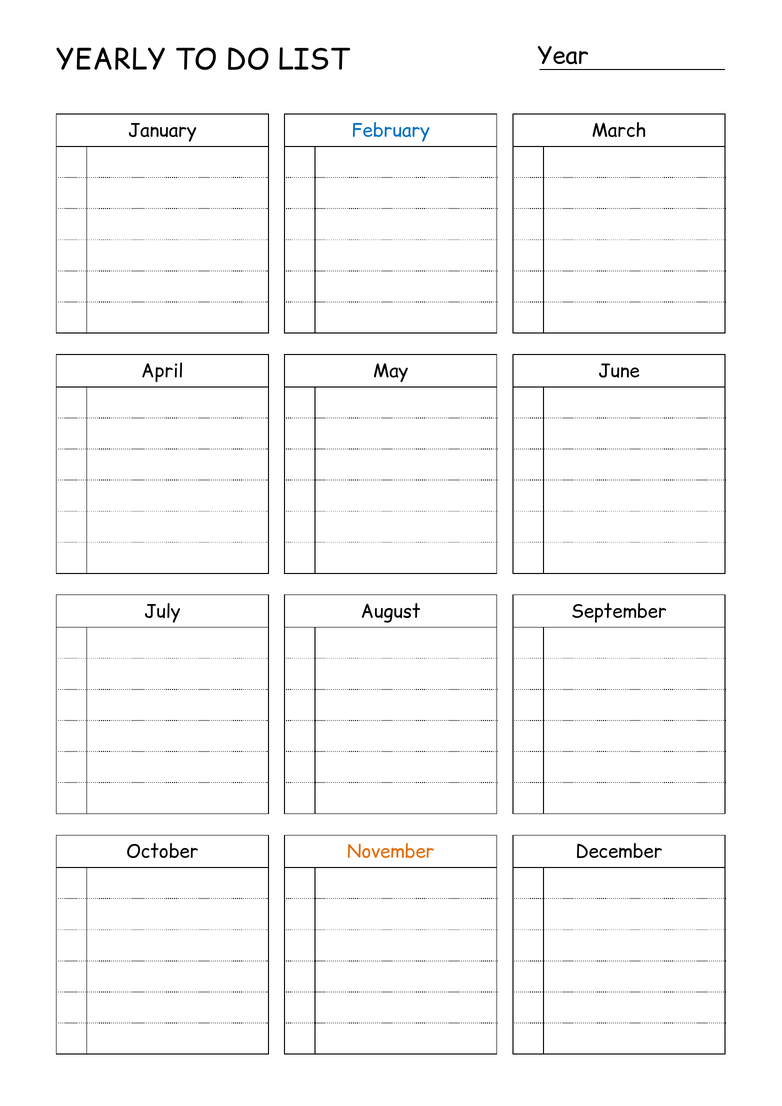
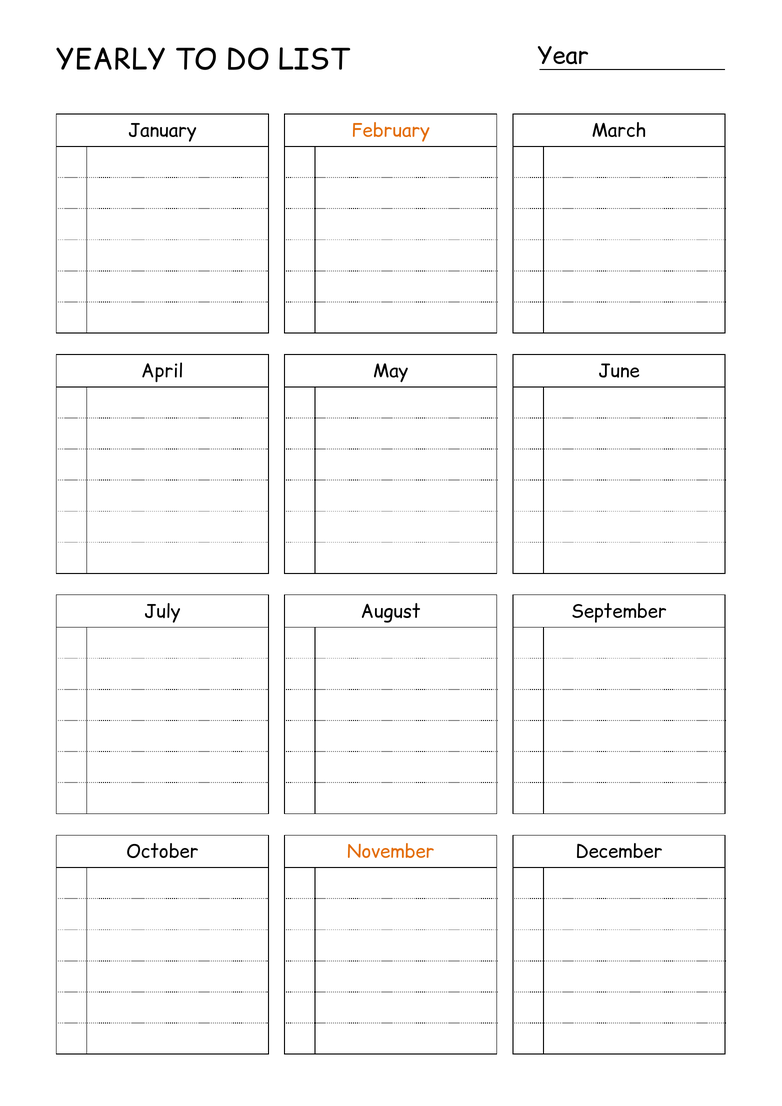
February colour: blue -> orange
